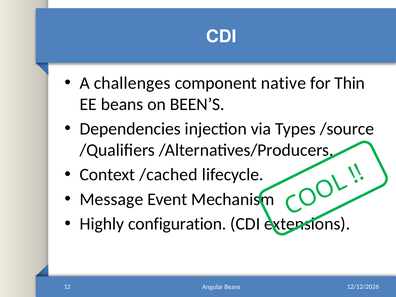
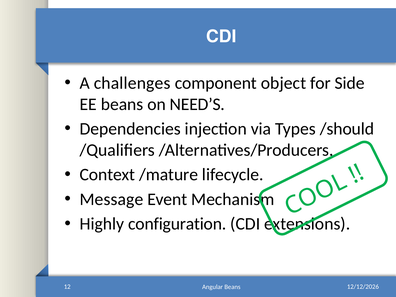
native: native -> object
Thin: Thin -> Side
BEEN’S: BEEN’S -> NEED’S
/source: /source -> /should
/cached: /cached -> /mature
